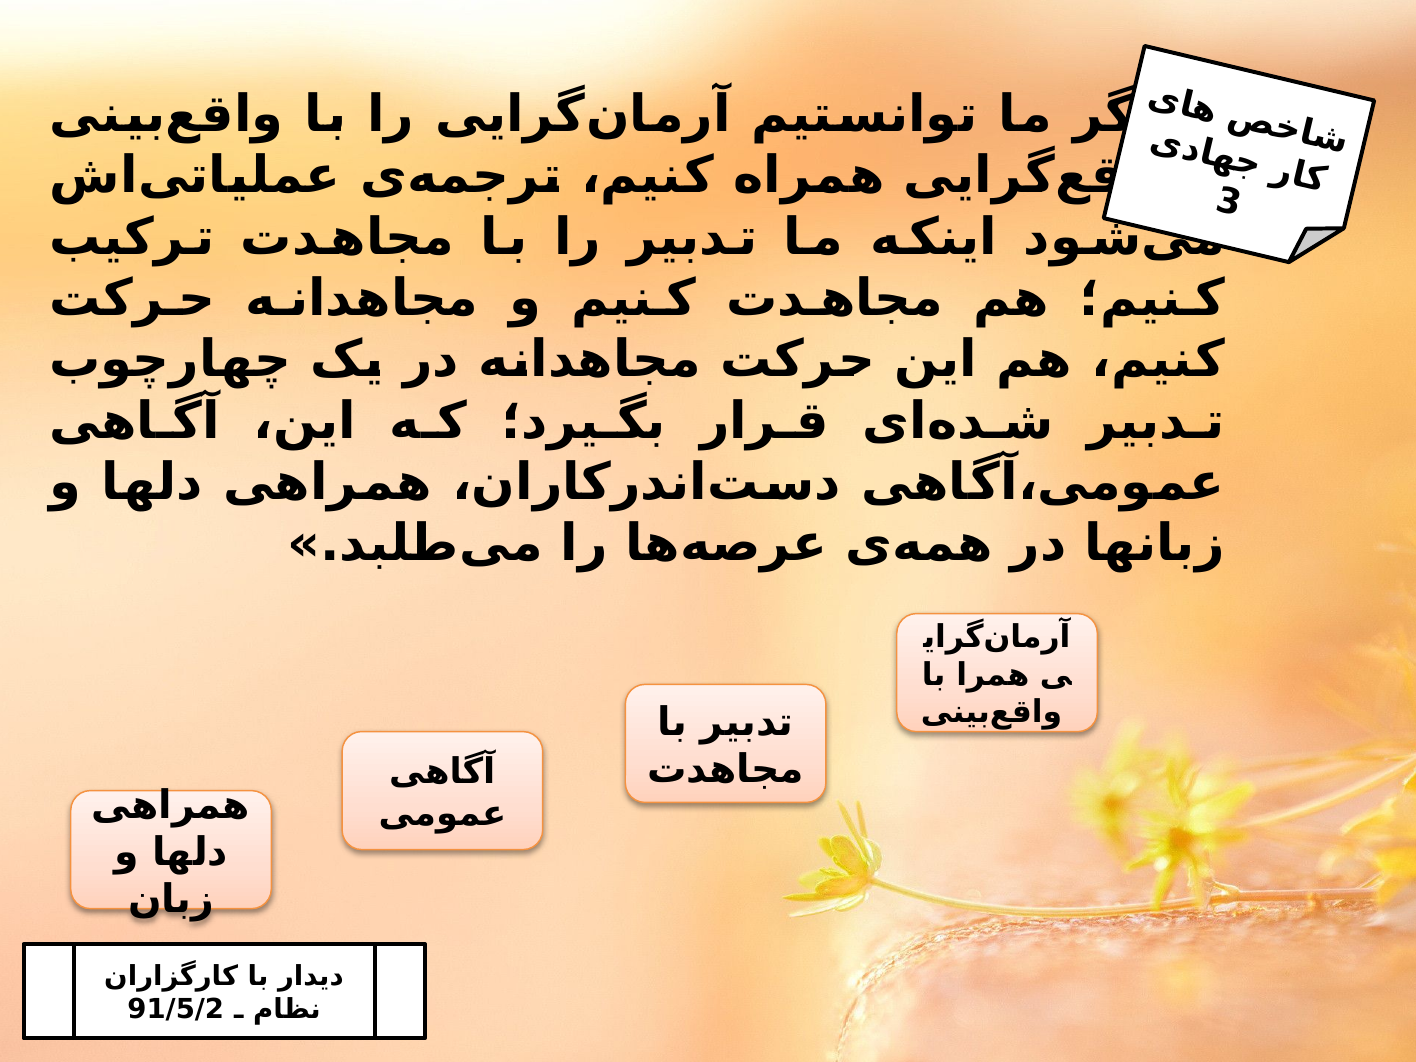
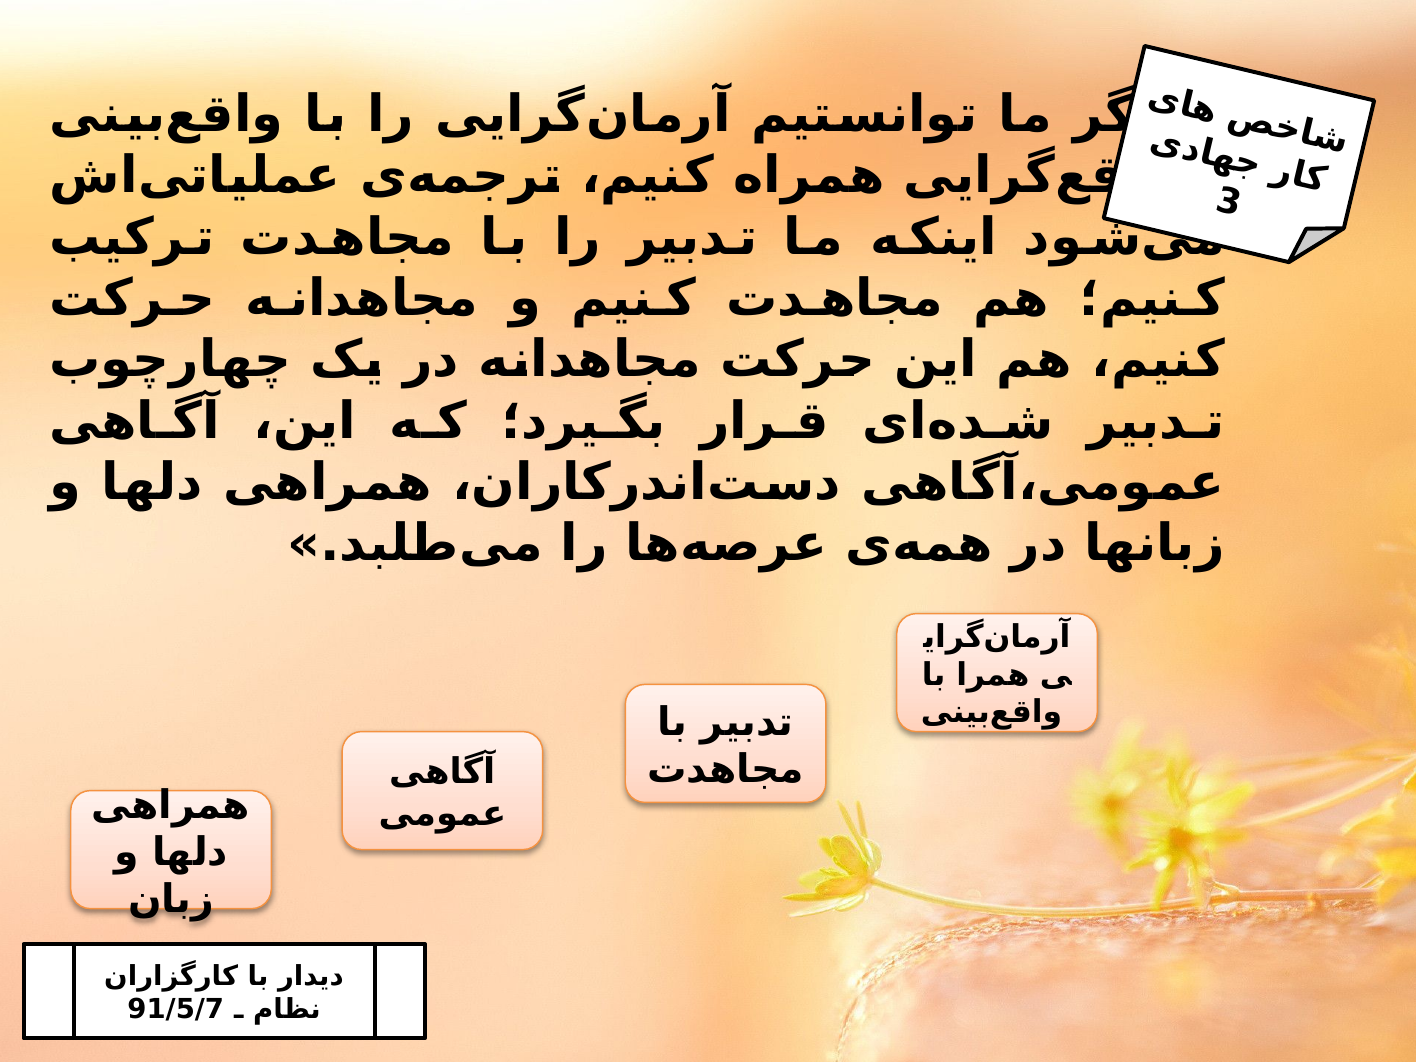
91/5/2: 91/5/2 -> 91/5/7
